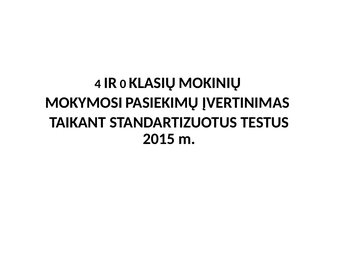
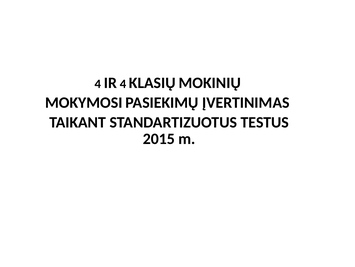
IR 0: 0 -> 4
